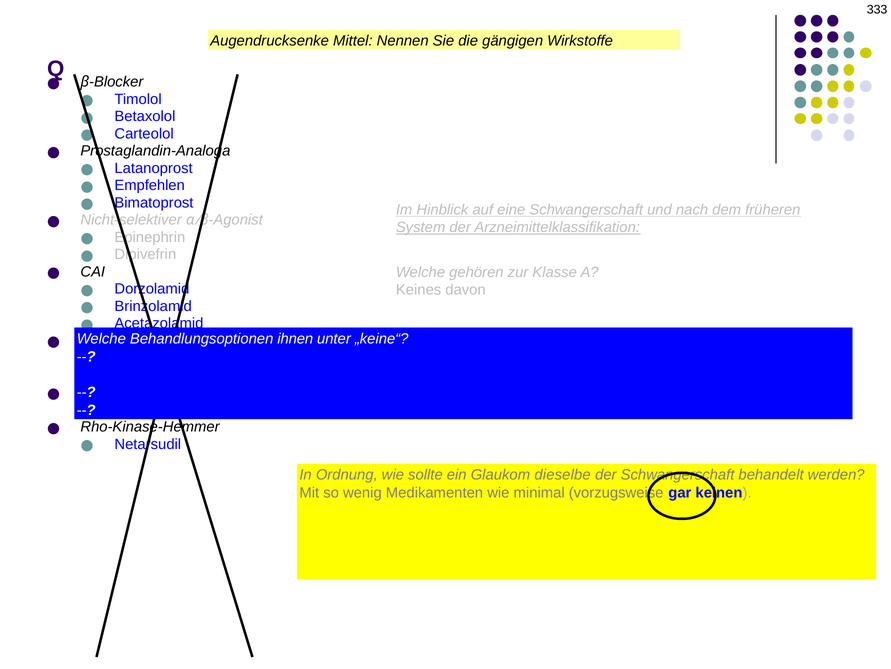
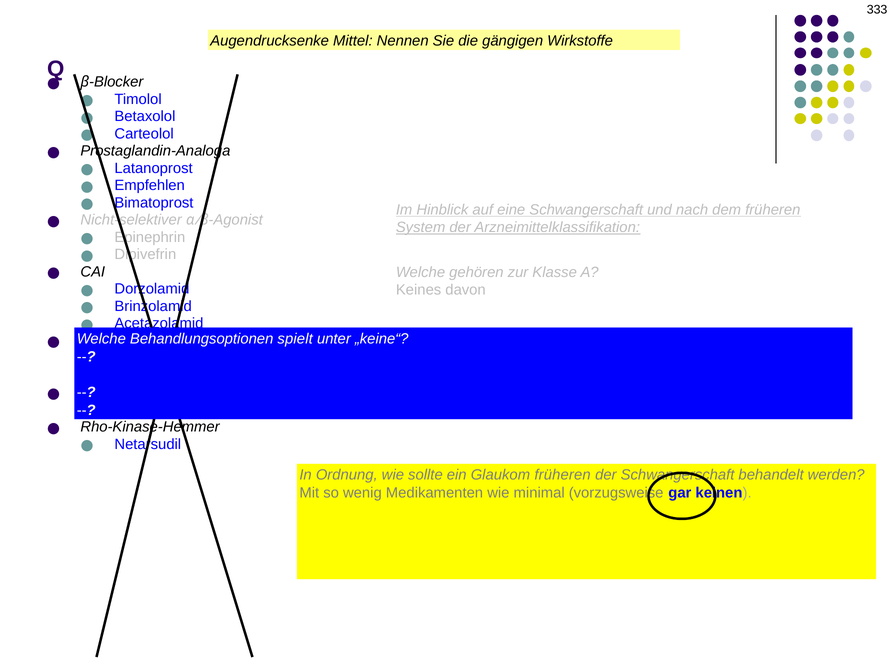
ihnen: ihnen -> spielt
Glaukom dieselbe: dieselbe -> früheren
